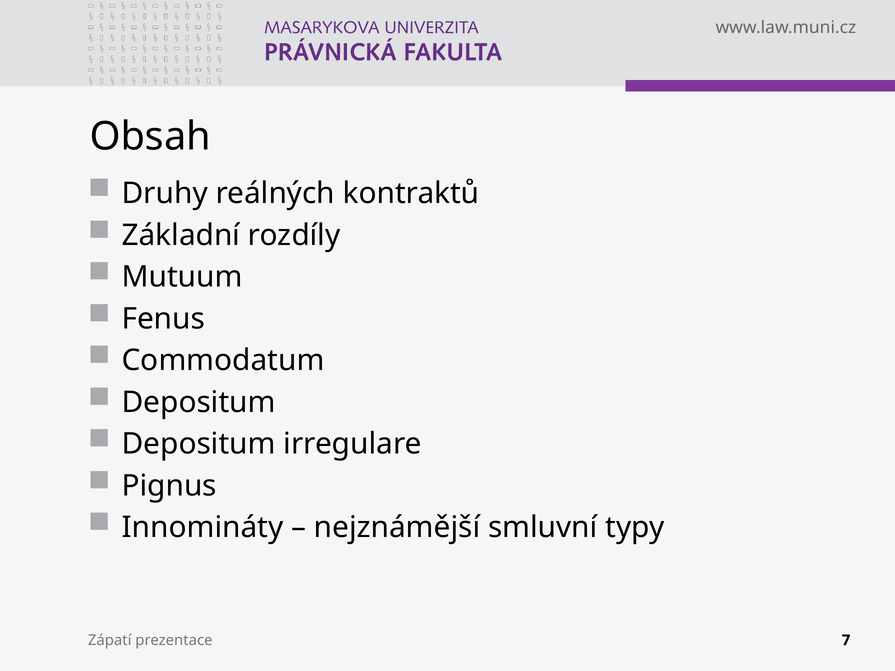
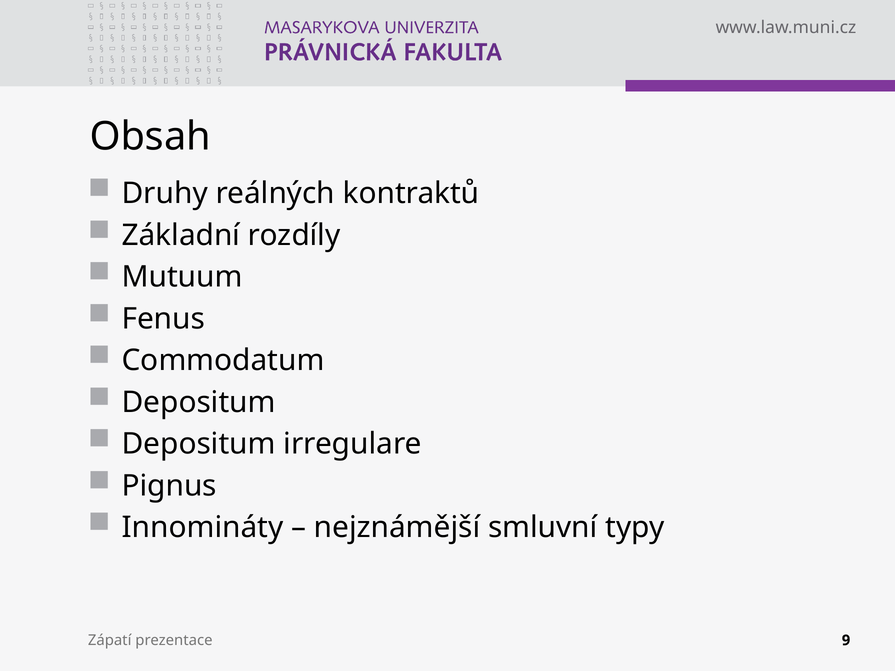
7: 7 -> 9
